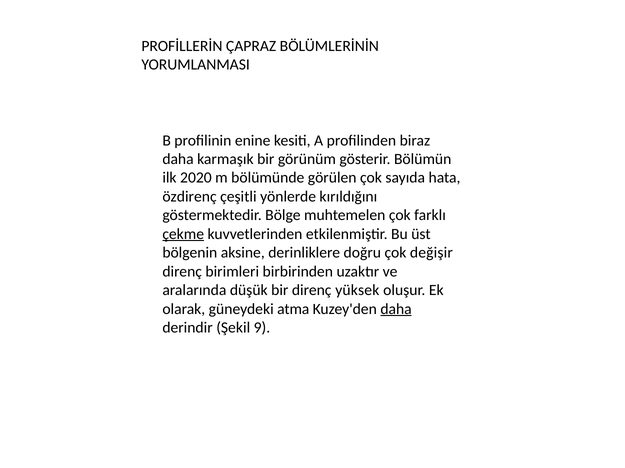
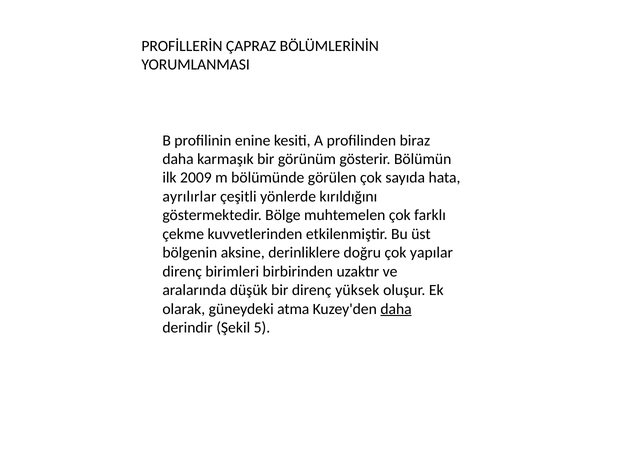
2020: 2020 -> 2009
özdirenç: özdirenç -> ayrılırlar
çekme underline: present -> none
değişir: değişir -> yapılar
9: 9 -> 5
